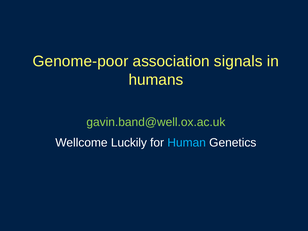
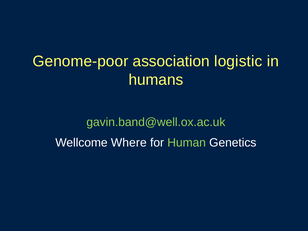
signals: signals -> logistic
Luckily: Luckily -> Where
Human colour: light blue -> light green
